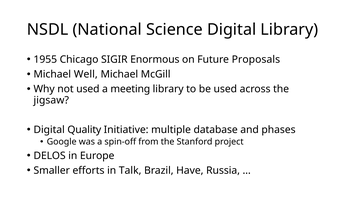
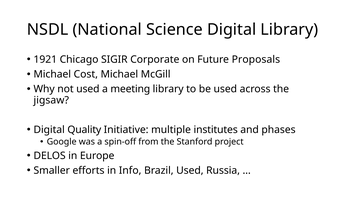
1955: 1955 -> 1921
Enormous: Enormous -> Corporate
Well: Well -> Cost
database: database -> institutes
Talk: Talk -> Info
Brazil Have: Have -> Used
